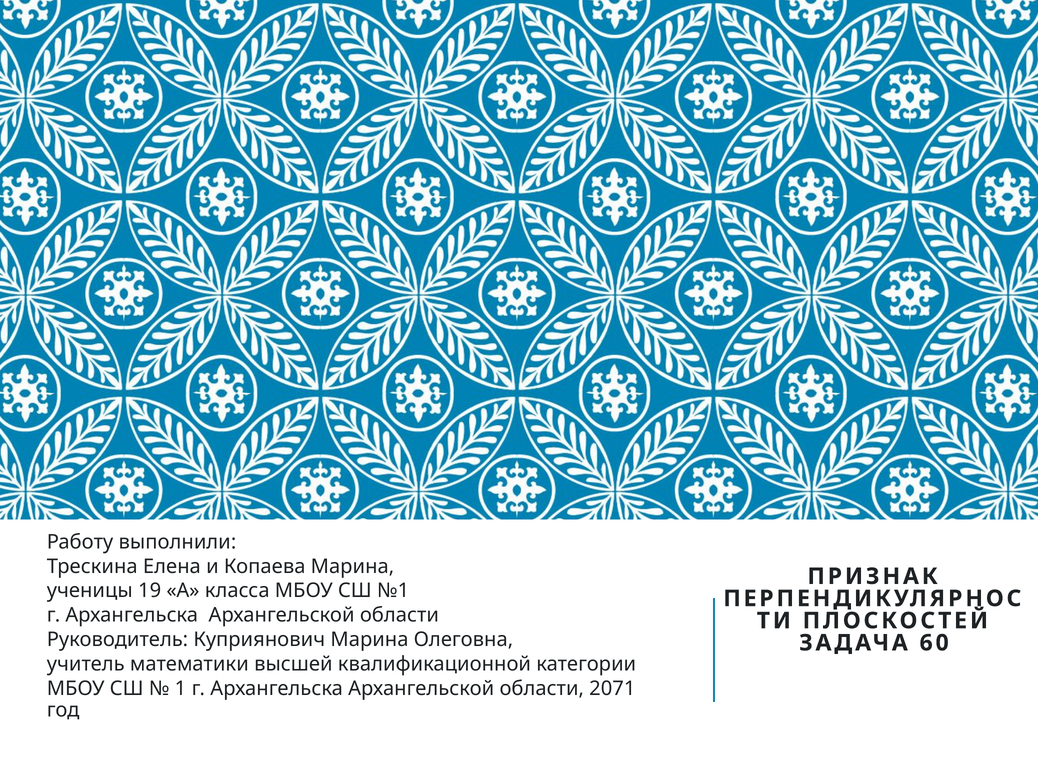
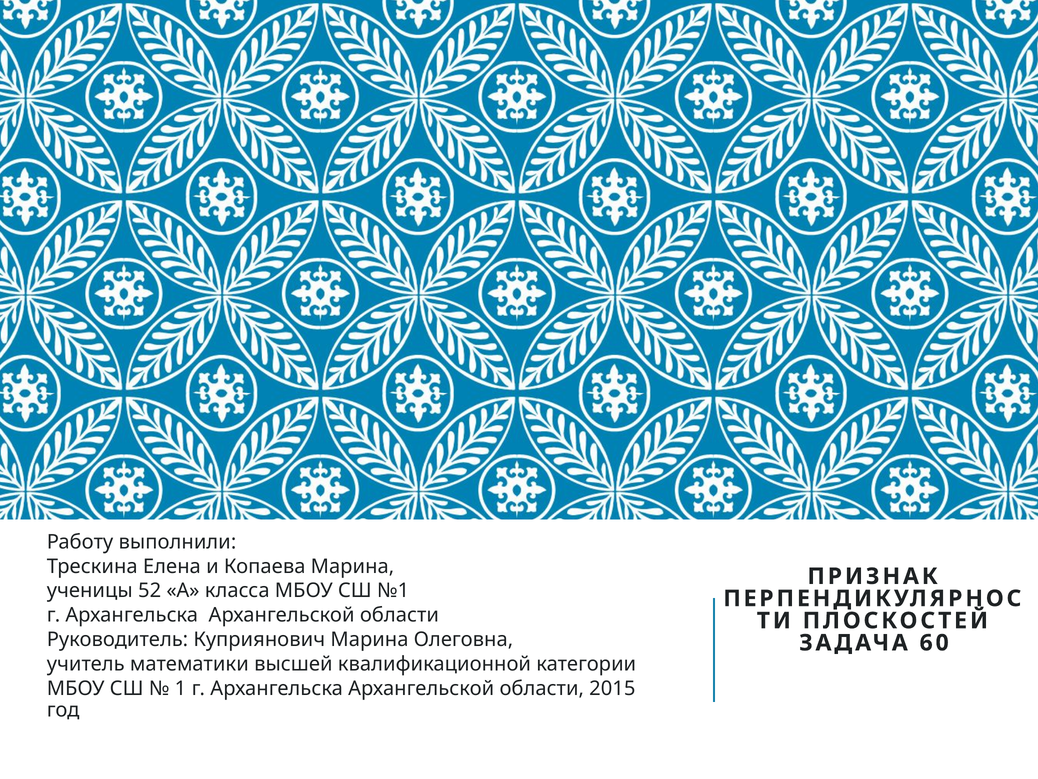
19: 19 -> 52
2071: 2071 -> 2015
